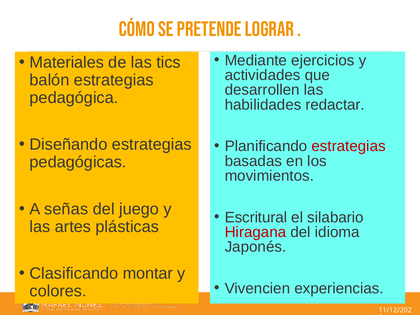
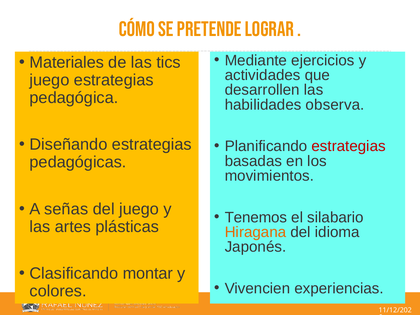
balón at (50, 80): balón -> juego
redactar: redactar -> observa
Escritural: Escritural -> Tenemos
Hiragana colour: red -> orange
